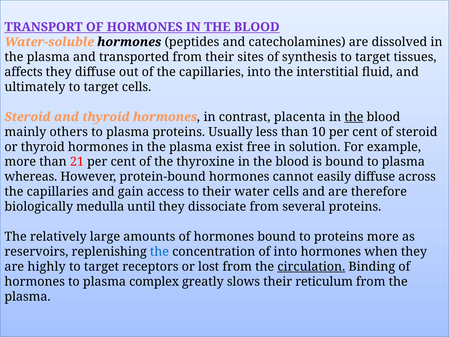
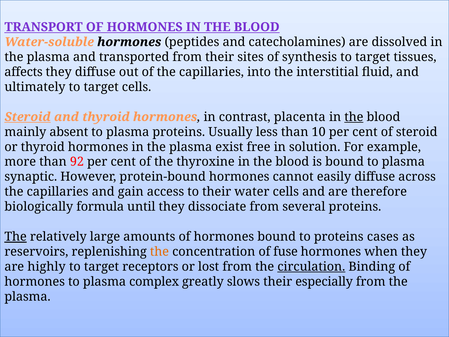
Steroid at (28, 117) underline: none -> present
others: others -> absent
21: 21 -> 92
whereas: whereas -> synaptic
medulla: medulla -> formula
The at (16, 237) underline: none -> present
proteins more: more -> cases
the at (159, 252) colour: blue -> orange
of into: into -> fuse
reticulum: reticulum -> especially
